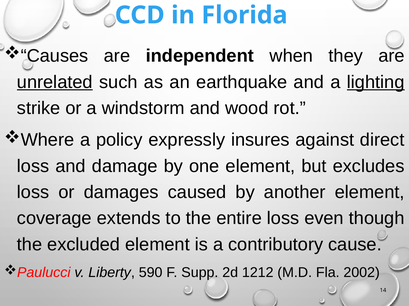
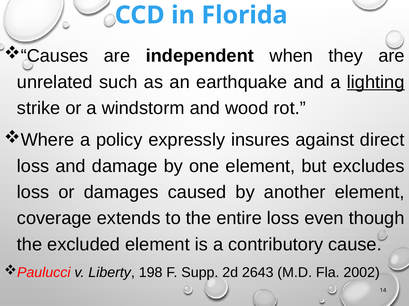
unrelated underline: present -> none
590: 590 -> 198
1212: 1212 -> 2643
